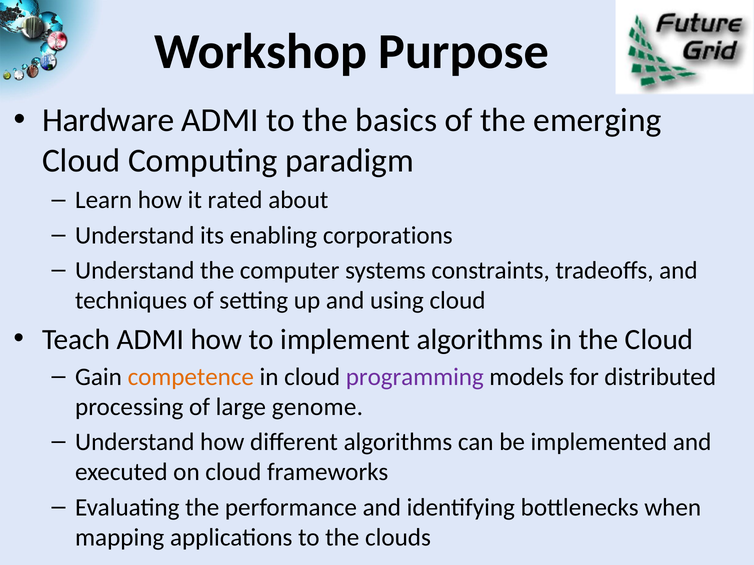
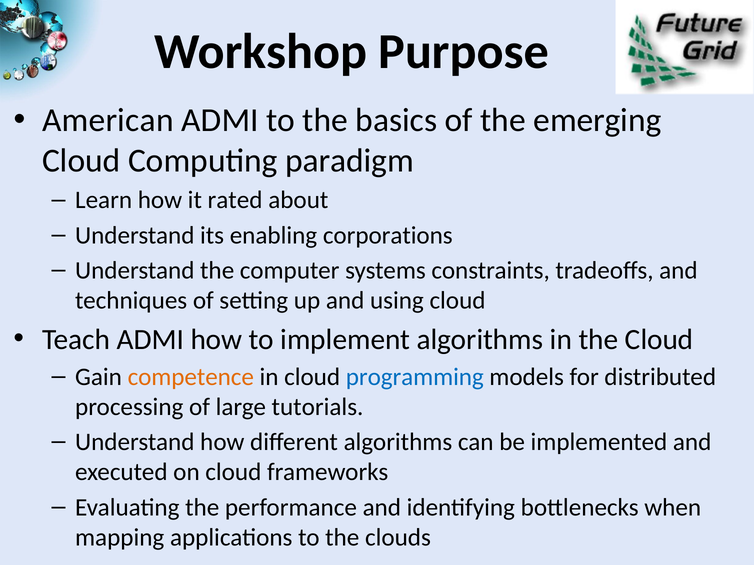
Hardware: Hardware -> American
programming colour: purple -> blue
genome: genome -> tutorials
